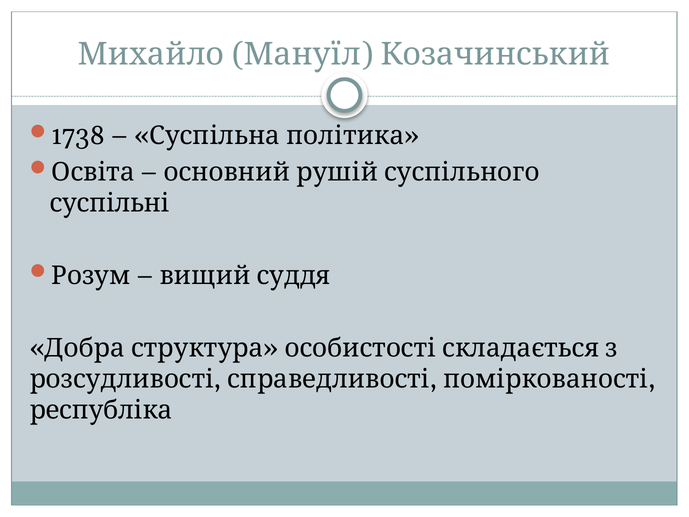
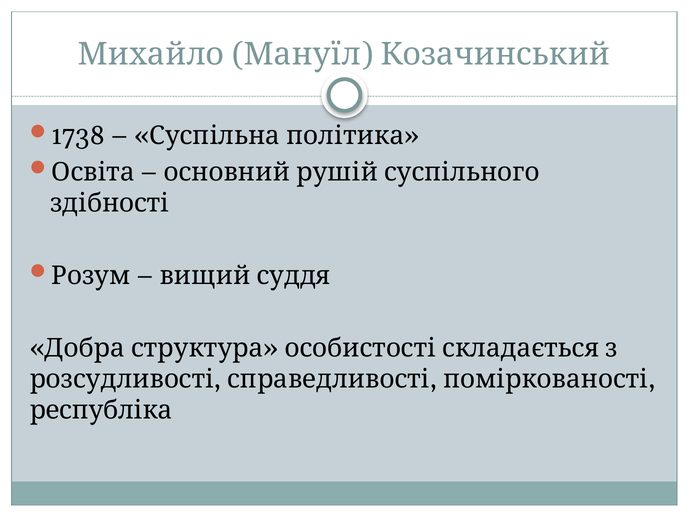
суспільні: суспільні -> здібності
